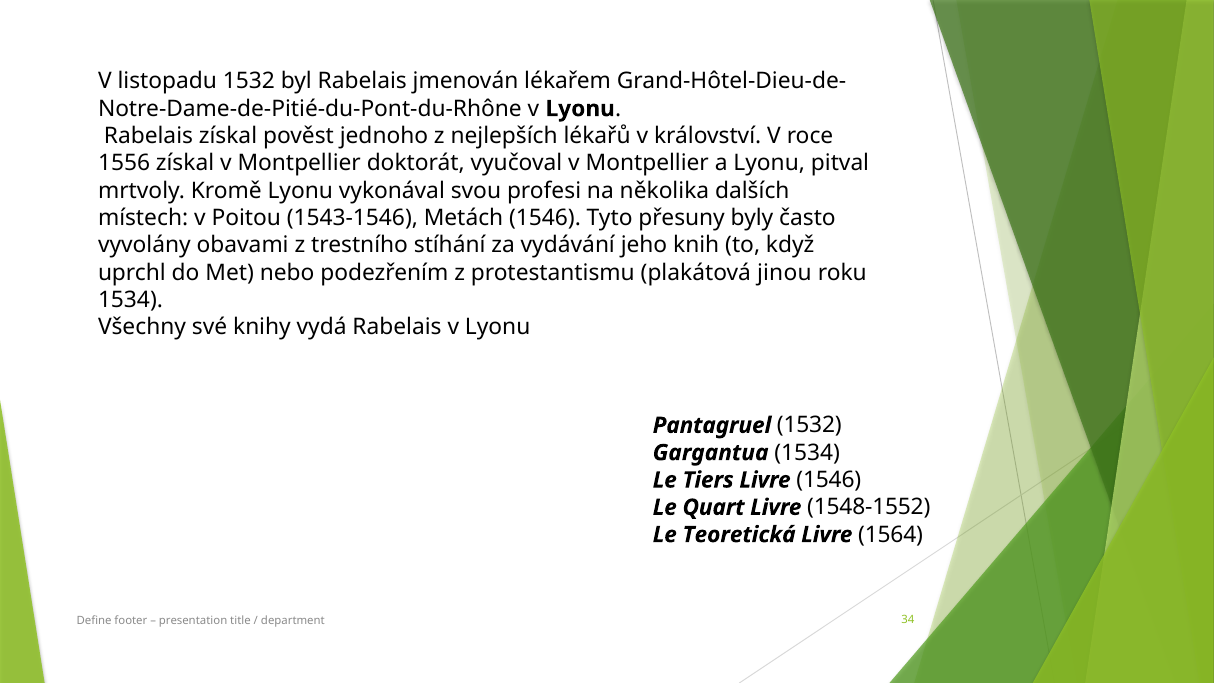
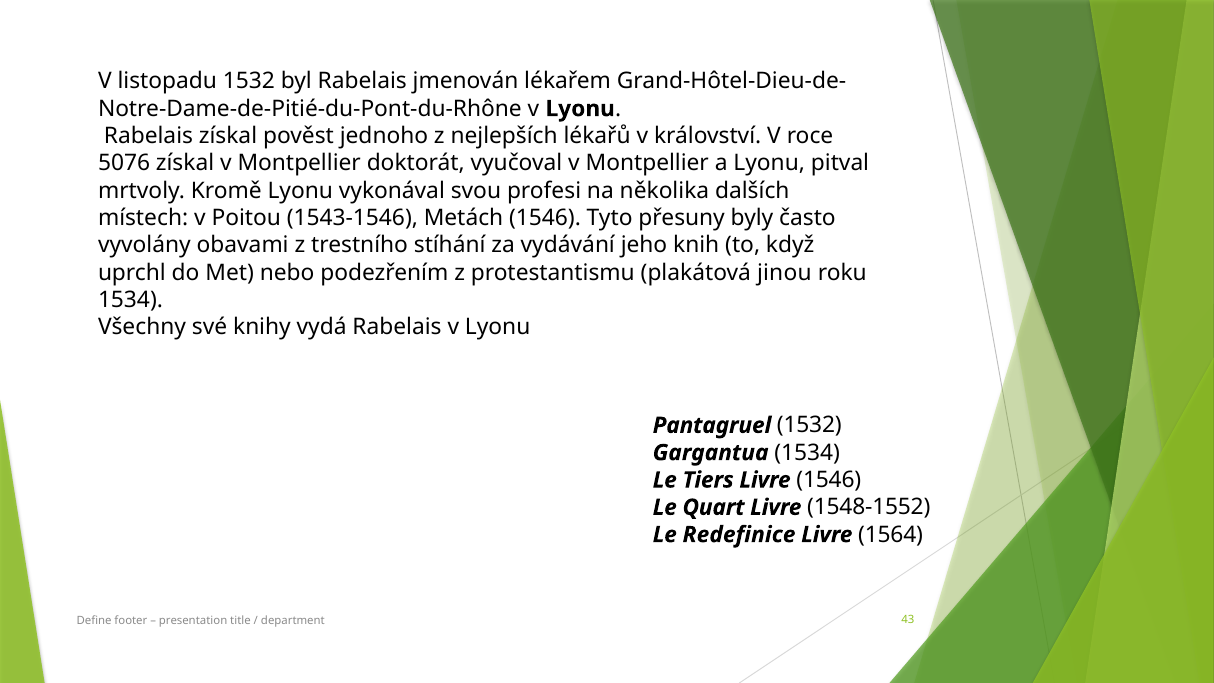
1556: 1556 -> 5076
Teoretická: Teoretická -> Redefinice
34: 34 -> 43
